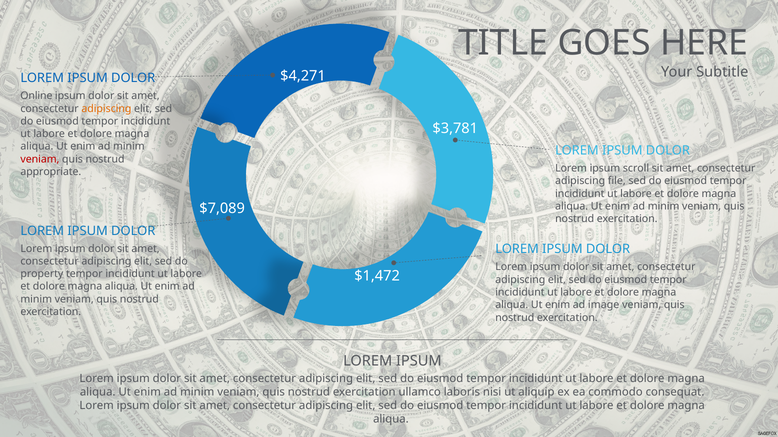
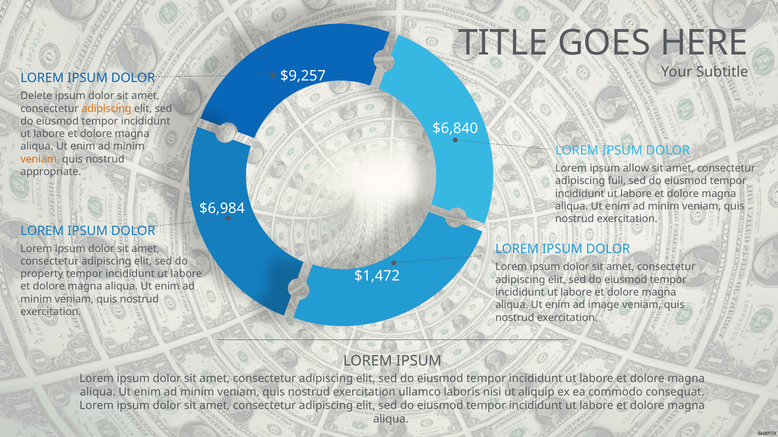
$4,271: $4,271 -> $9,257
Online: Online -> Delete
$3,781: $3,781 -> $6,840
veniam at (40, 159) colour: red -> orange
scroll: scroll -> allow
file: file -> full
$7,089: $7,089 -> $6,984
